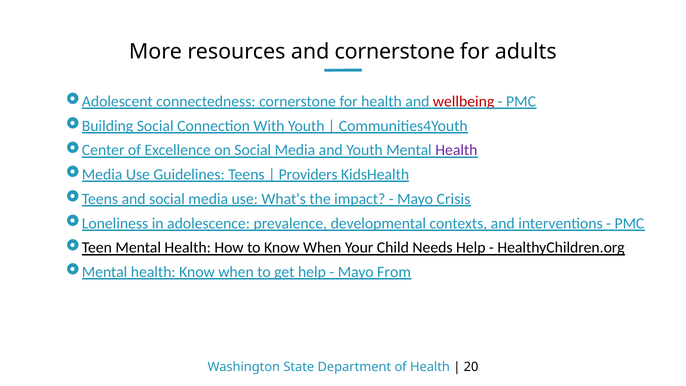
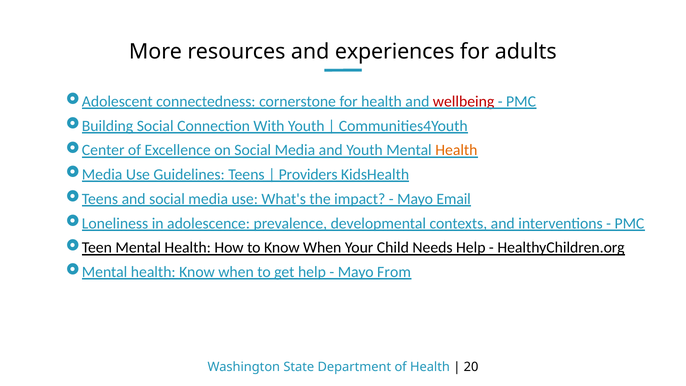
and cornerstone: cornerstone -> experiences
Health at (456, 150) colour: purple -> orange
Crisis: Crisis -> Email
